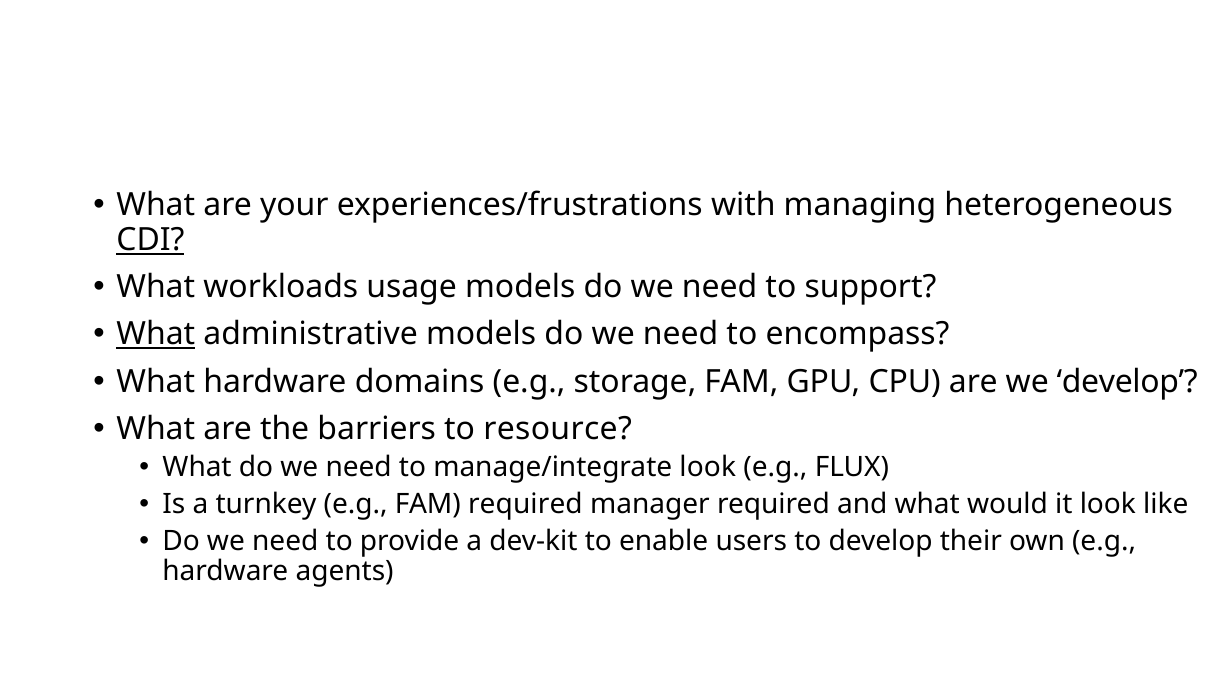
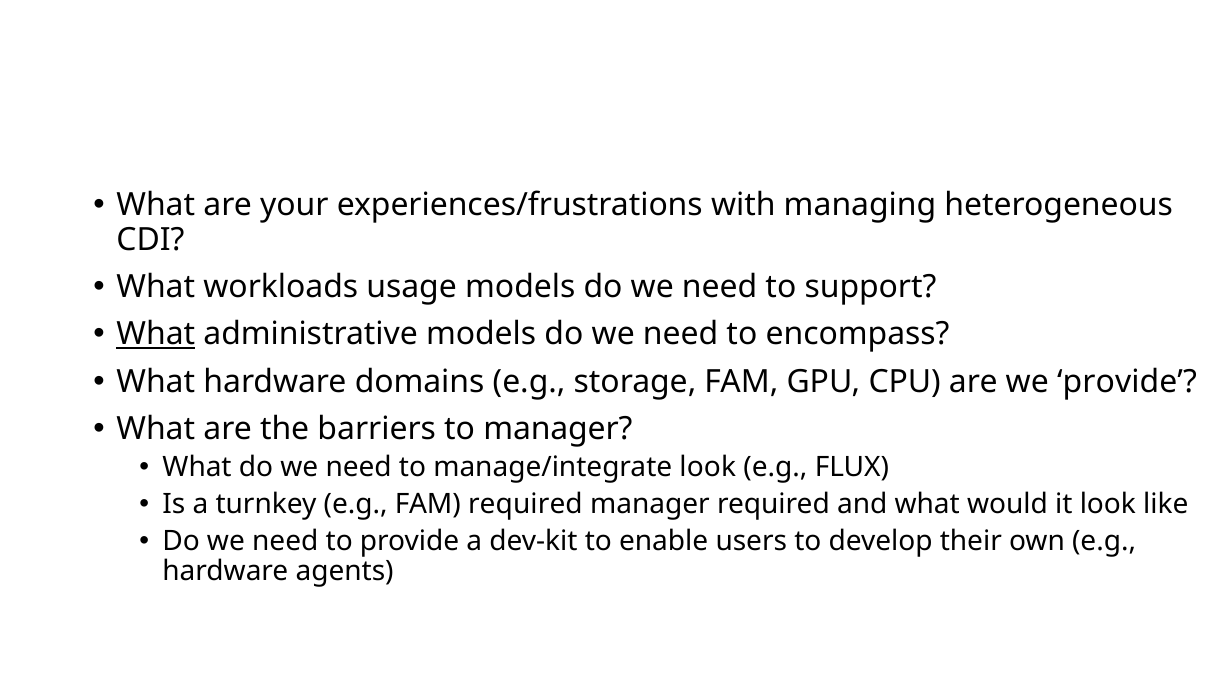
CDI underline: present -> none
we develop: develop -> provide
to resource: resource -> manager
